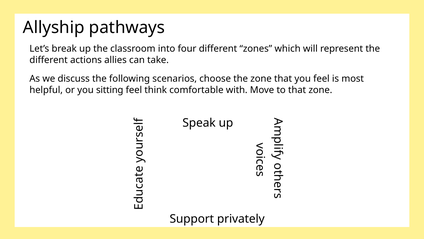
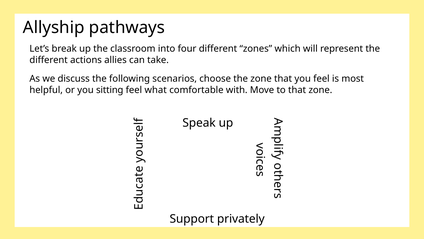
think: think -> what
